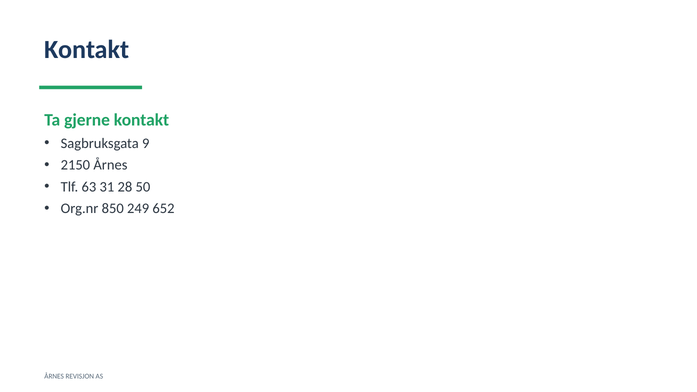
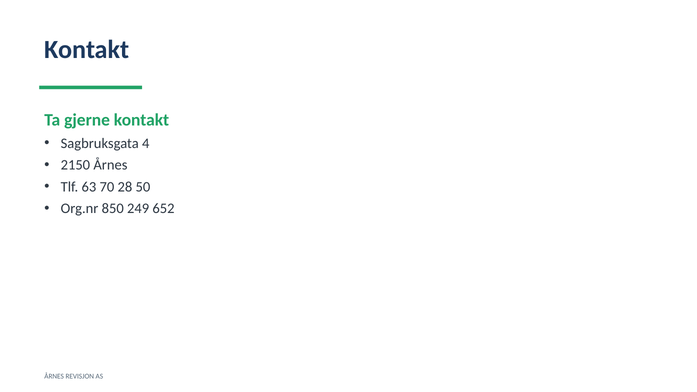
9: 9 -> 4
31: 31 -> 70
